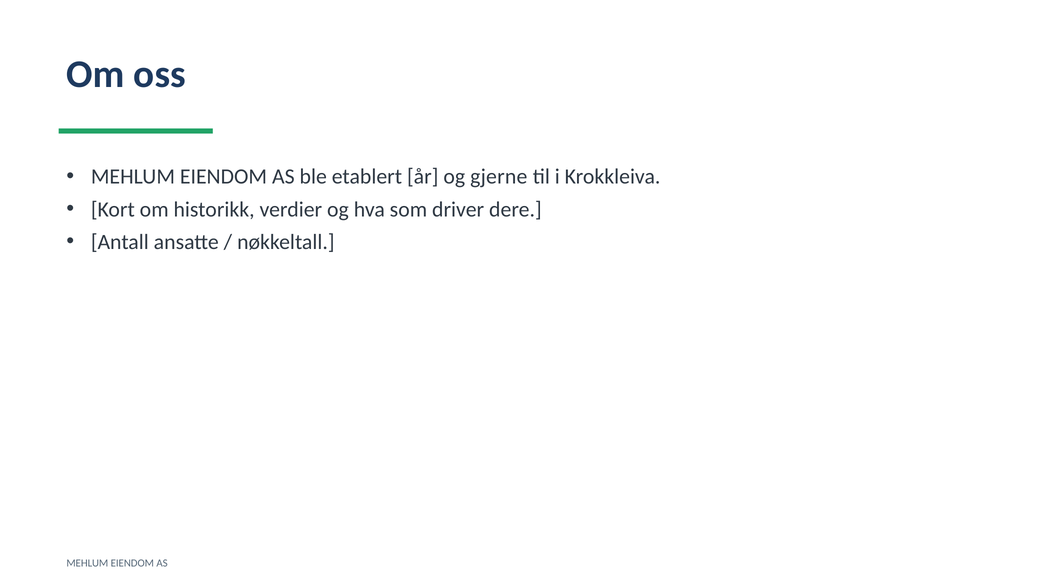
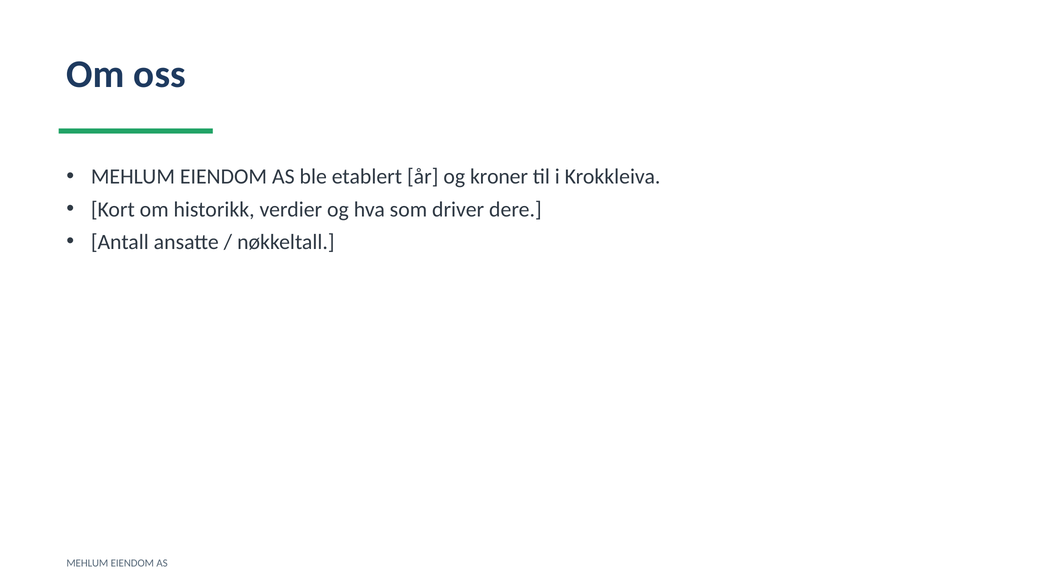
gjerne: gjerne -> kroner
